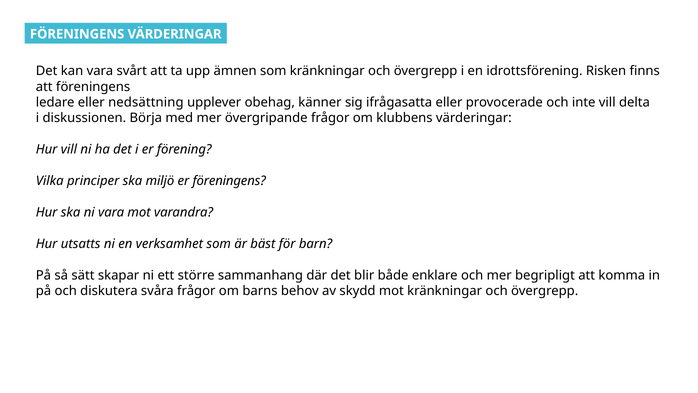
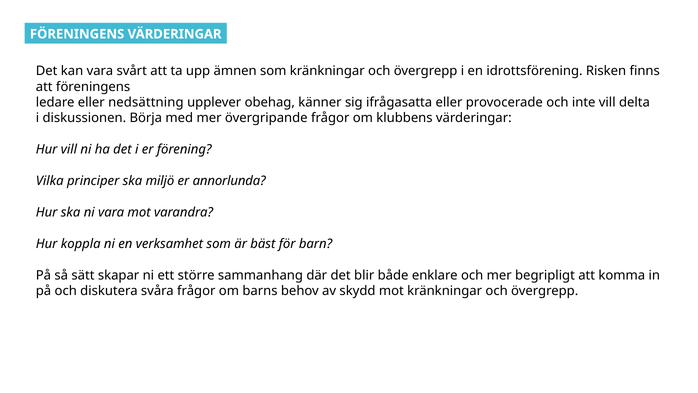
er föreningens: föreningens -> annorlunda
utsatts: utsatts -> koppla
